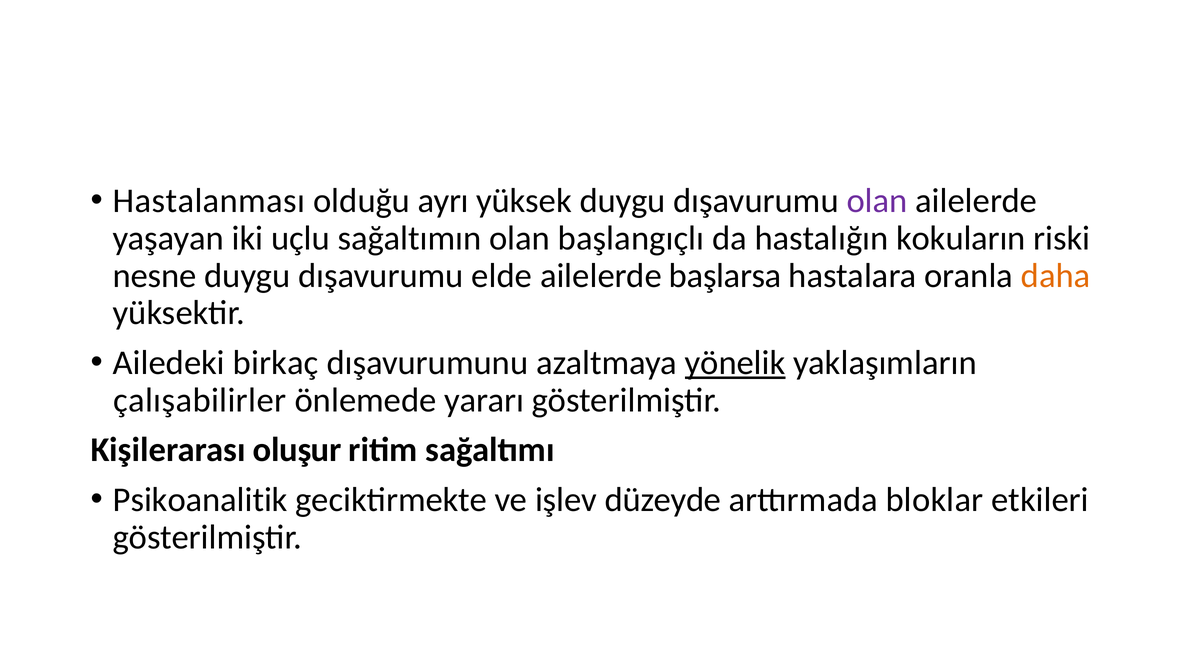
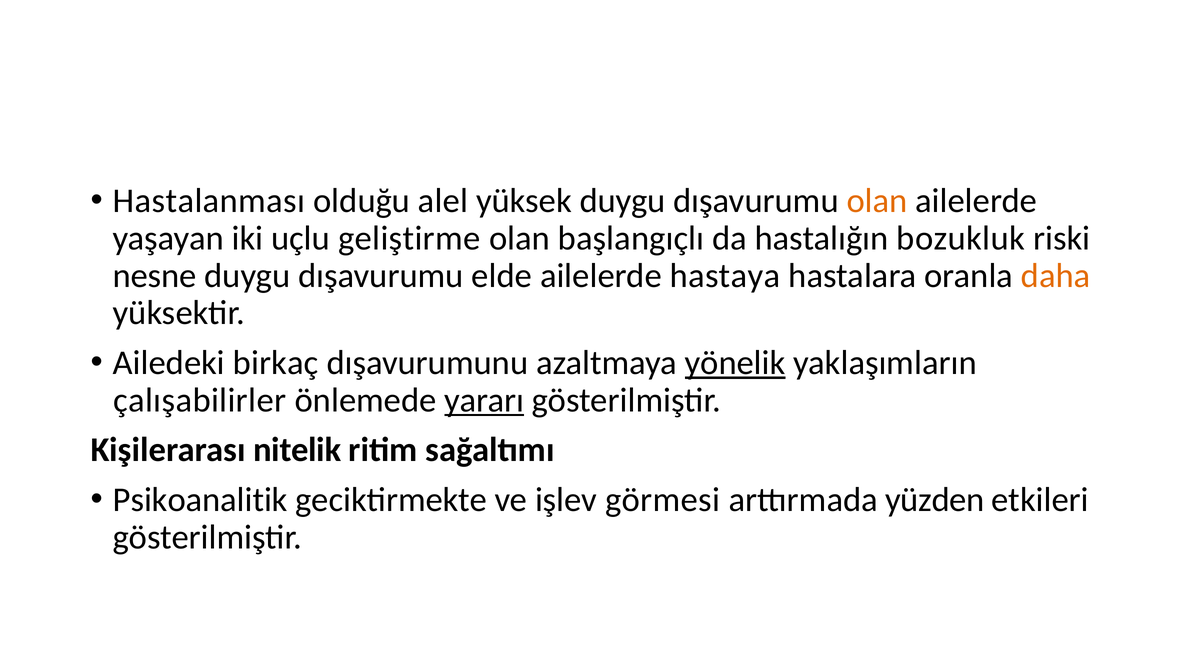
ayrı: ayrı -> alel
olan at (877, 201) colour: purple -> orange
sağaltımın: sağaltımın -> geliştirme
kokuların: kokuların -> bozukluk
başlarsa: başlarsa -> hastaya
yararı underline: none -> present
oluşur: oluşur -> nitelik
düzeyde: düzeyde -> görmesi
bloklar: bloklar -> yüzden
